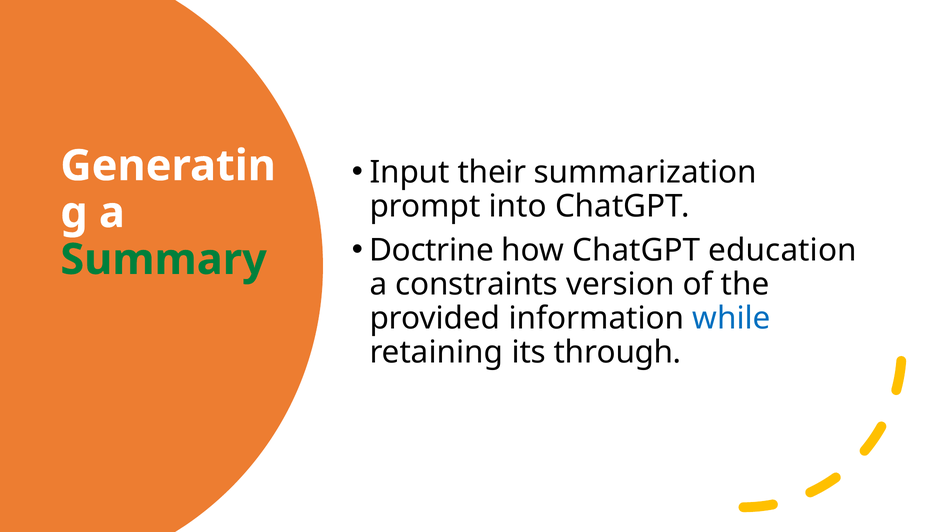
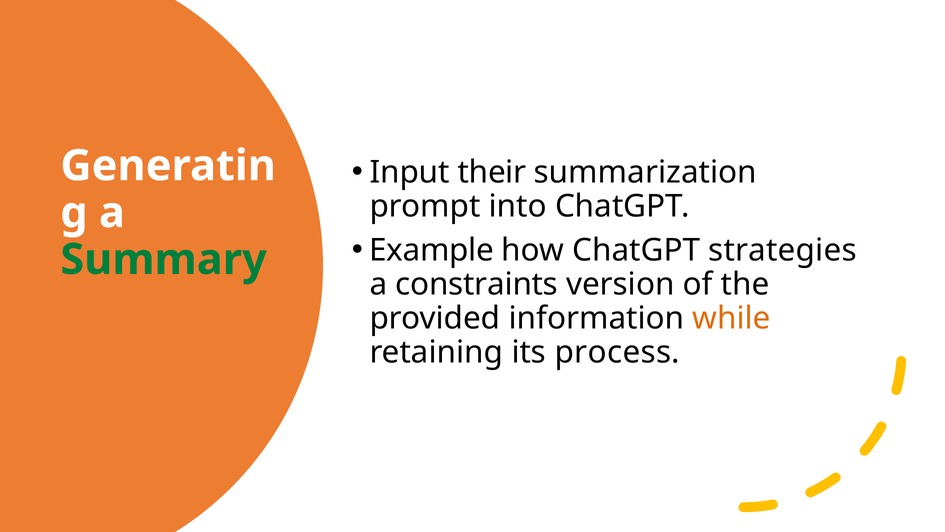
Doctrine: Doctrine -> Example
education: education -> strategies
while colour: blue -> orange
through: through -> process
